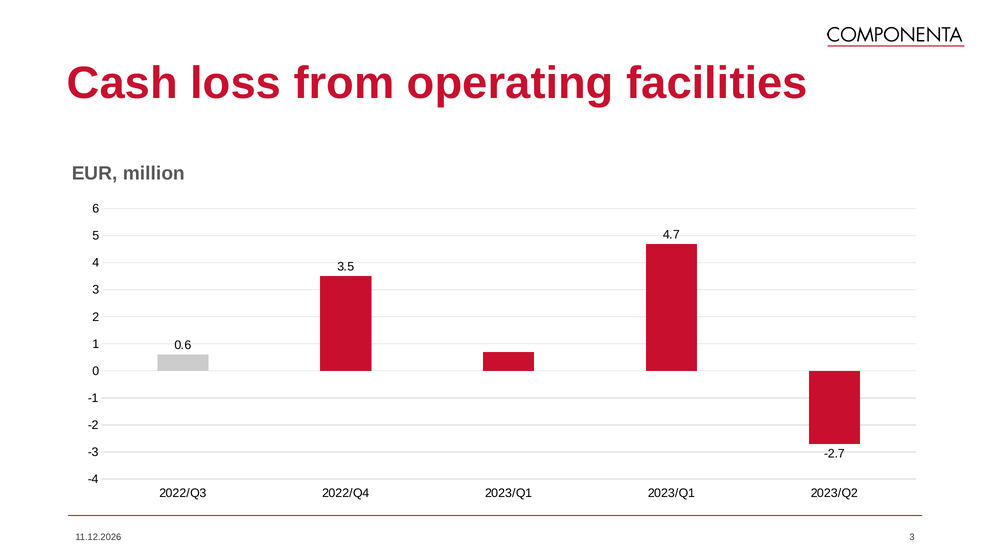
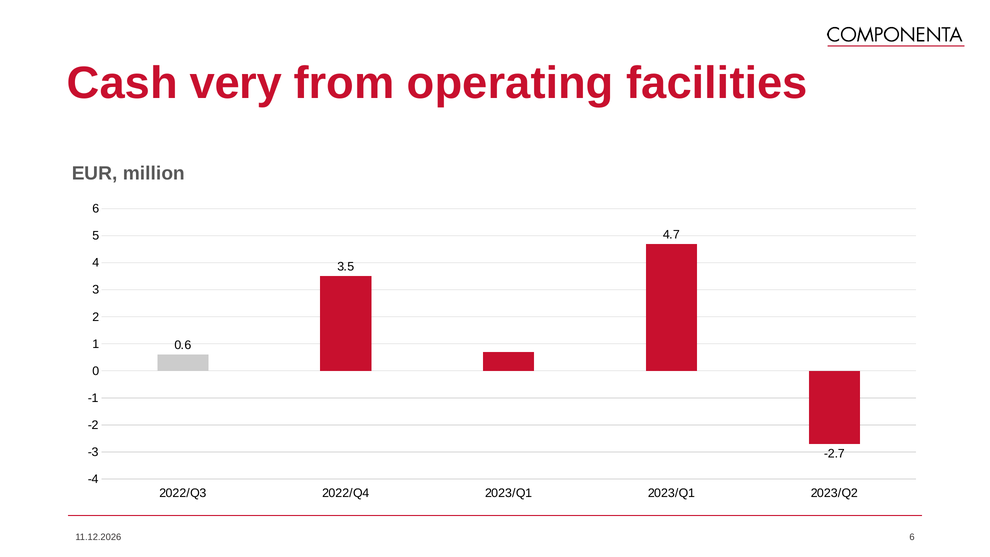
loss: loss -> very
3 at (912, 537): 3 -> 6
